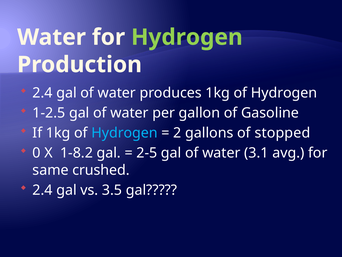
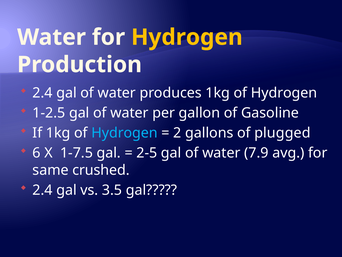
Hydrogen at (187, 37) colour: light green -> yellow
stopped: stopped -> plugged
0: 0 -> 6
1-8.2: 1-8.2 -> 1-7.5
3.1: 3.1 -> 7.9
